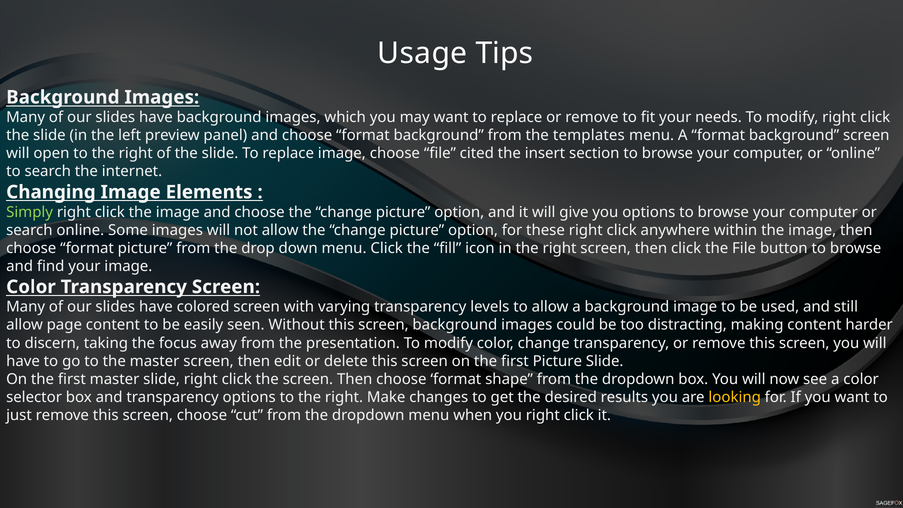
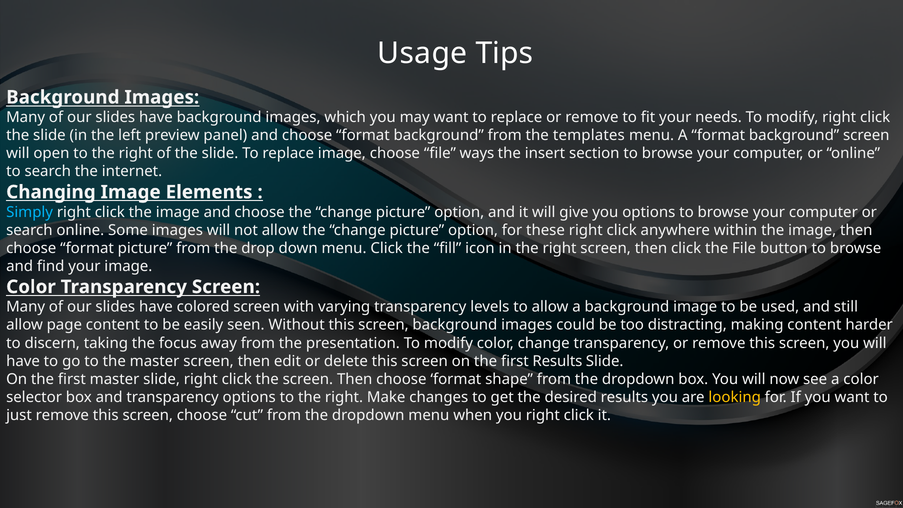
cited: cited -> ways
Simply colour: light green -> light blue
first Picture: Picture -> Results
